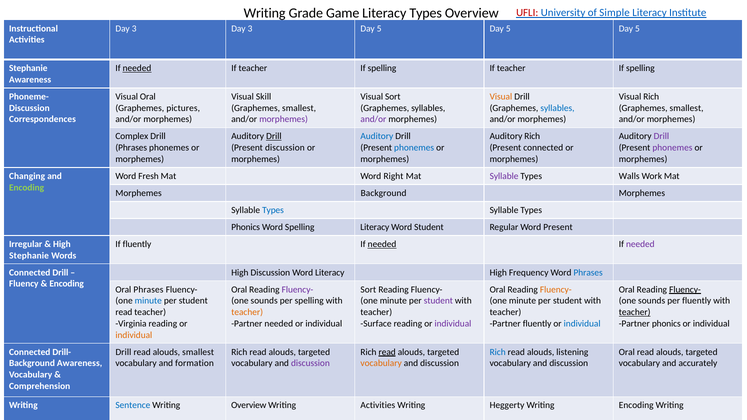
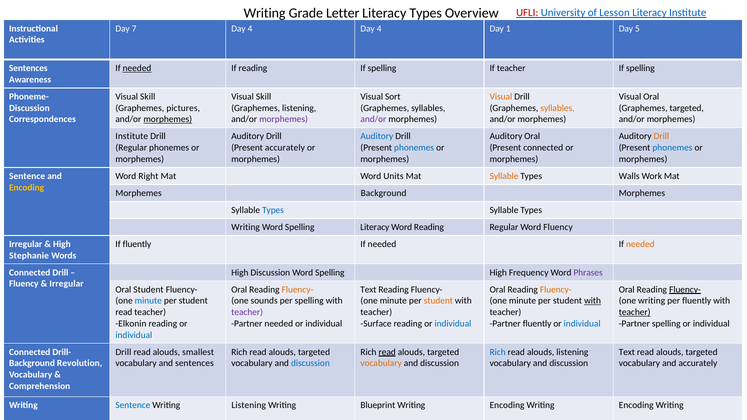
Game: Game -> Letter
Simple: Simple -> Lesson
3 at (134, 29): 3 -> 7
3 at (250, 29): 3 -> 4
5 at (379, 29): 5 -> 4
5 at (508, 29): 5 -> 1
Stephanie at (28, 68): Stephanie -> Sentences
teacher at (253, 68): teacher -> reading
Oral at (148, 97): Oral -> Skill
Visual Rich: Rich -> Oral
smallest at (299, 108): smallest -> listening
syllables at (557, 108) colour: blue -> orange
smallest at (687, 108): smallest -> targeted
morphemes at (168, 119) underline: none -> present
Complex at (132, 136): Complex -> Institute
Drill at (274, 136) underline: present -> none
Auditory Rich: Rich -> Oral
Drill at (661, 136) colour: purple -> orange
Phrases at (131, 148): Phrases -> Regular
Present discussion: discussion -> accurately
phonemes at (672, 148) colour: purple -> blue
Changing at (27, 176): Changing -> Sentence
Fresh: Fresh -> Right
Right: Right -> Units
Syllable at (504, 176) colour: purple -> orange
Encoding at (27, 188) colour: light green -> yellow
Phonics at (246, 227): Phonics -> Writing
Word Student: Student -> Reading
Word Present: Present -> Fluency
needed at (382, 244) underline: present -> none
needed at (640, 244) colour: purple -> orange
Literacy at (330, 273): Literacy -> Spelling
Phrases at (588, 273) colour: blue -> purple
Encoding at (67, 284): Encoding -> Irregular
Oral Phrases: Phrases -> Student
Fluency- at (297, 290) colour: purple -> orange
Sort at (368, 290): Sort -> Text
student at (438, 301) colour: purple -> orange
with at (593, 301) underline: none -> present
sounds at (652, 301): sounds -> writing
teacher at (247, 312) colour: orange -> purple
Virginia: Virginia -> Elkonin
individual at (453, 324) colour: purple -> blue
Partner phonics: phonics -> spelling
individual at (134, 335) colour: orange -> blue
Oral at (627, 352): Oral -> Text
Background Awareness: Awareness -> Revolution
and formation: formation -> sentences
discussion at (310, 364) colour: purple -> blue
Writing Overview: Overview -> Listening
Writing Activities: Activities -> Blueprint
Heggerty at (507, 406): Heggerty -> Encoding
